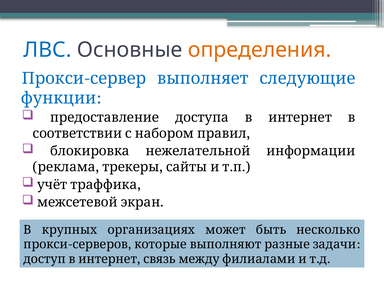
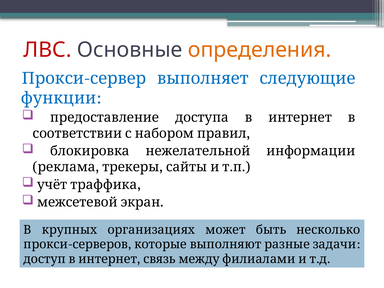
ЛВС colour: blue -> red
